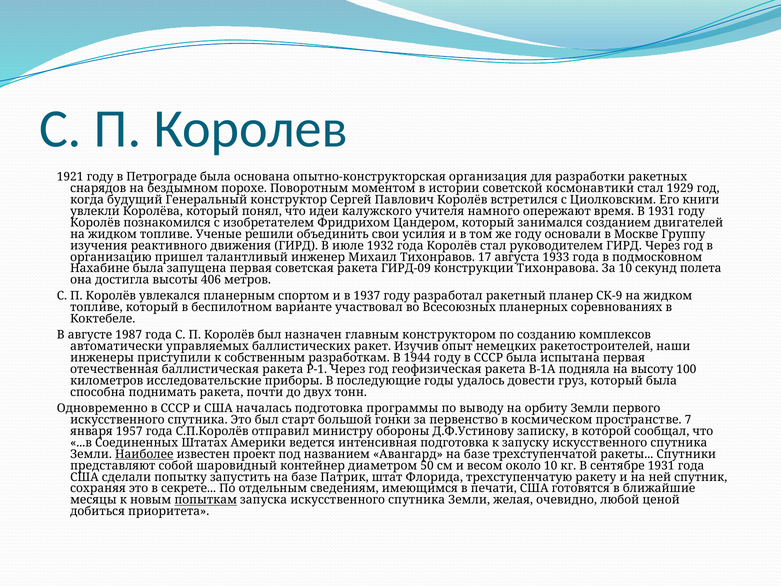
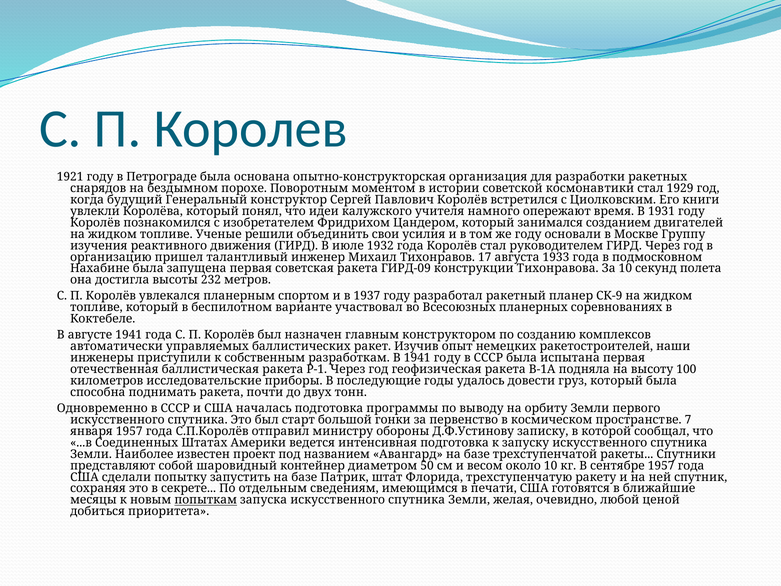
406: 406 -> 232
августе 1987: 1987 -> 1941
В 1944: 1944 -> 1941
Наиболее underline: present -> none
сентябре 1931: 1931 -> 1957
